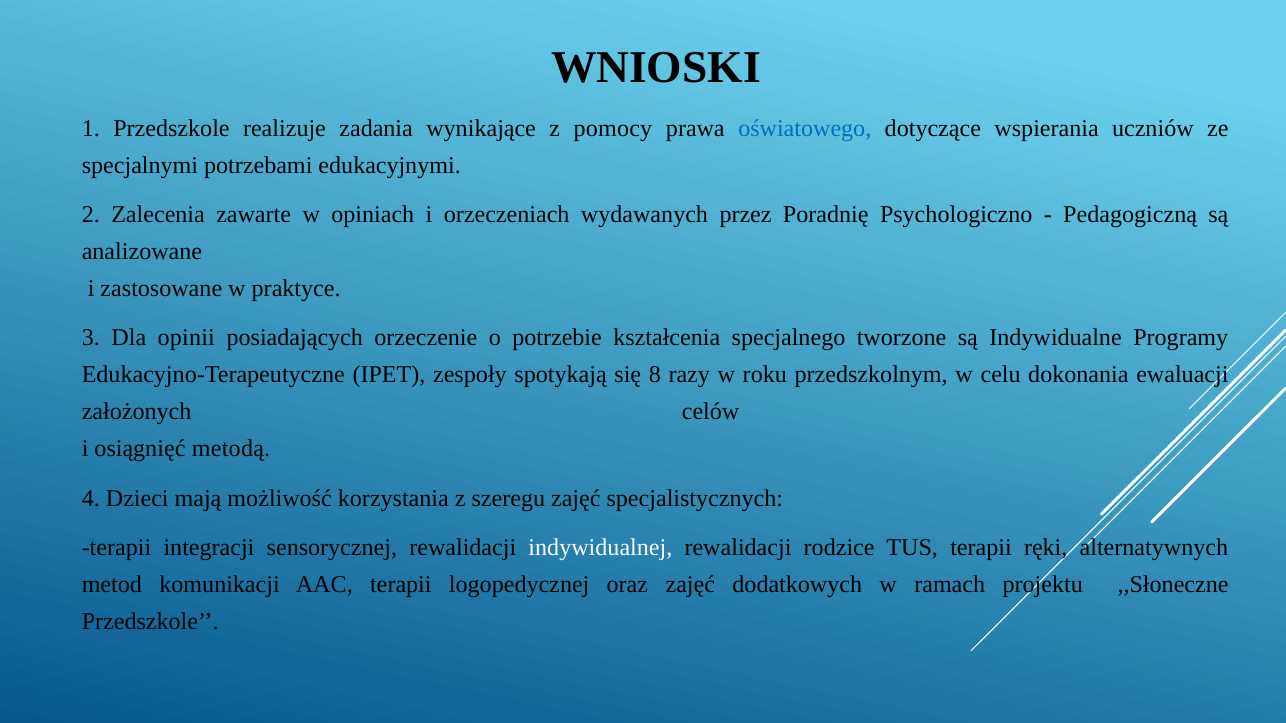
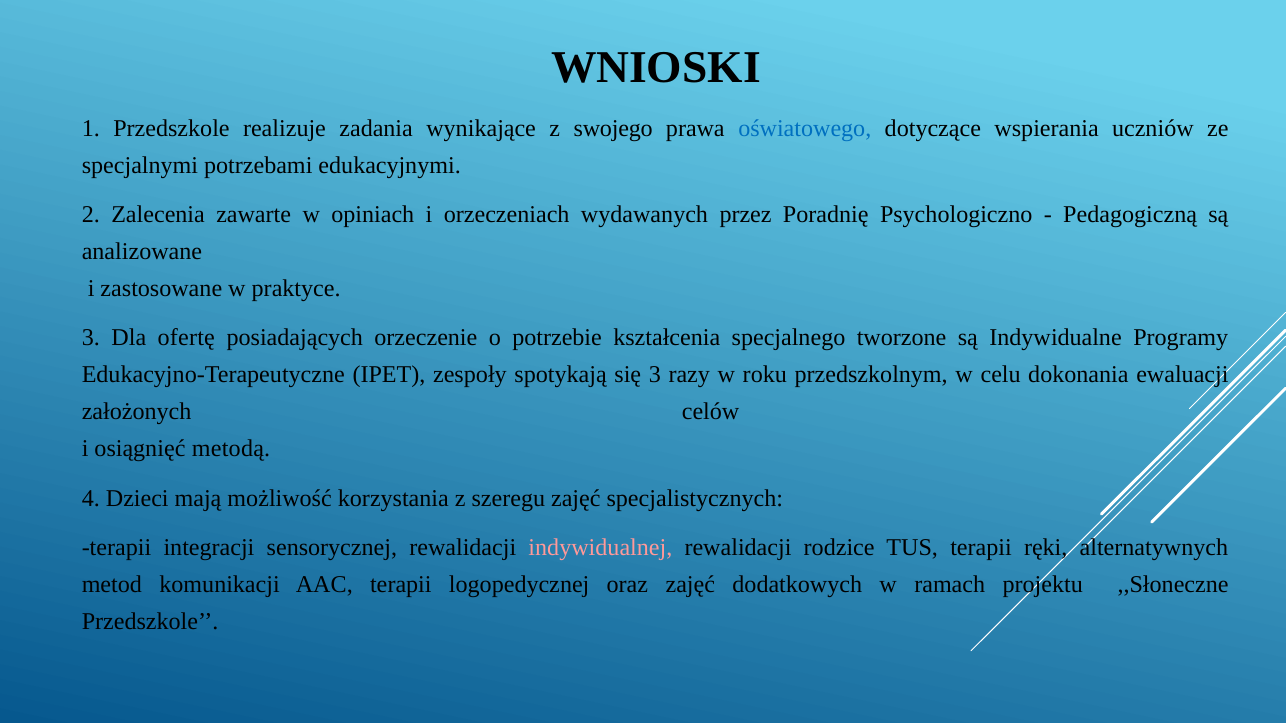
pomocy: pomocy -> swojego
opinii: opinii -> ofertę
się 8: 8 -> 3
indywidualnej colour: white -> pink
